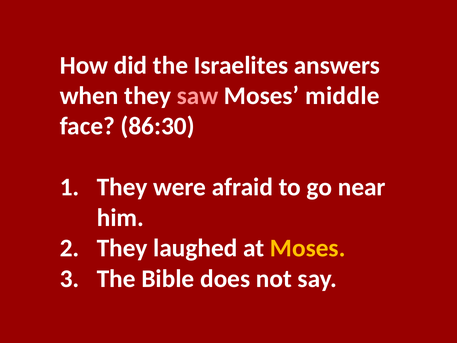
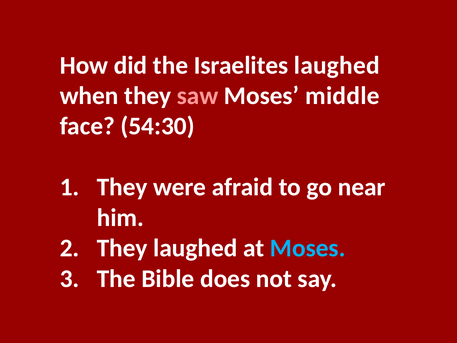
Israelites answers: answers -> laughed
86:30: 86:30 -> 54:30
Moses at (308, 248) colour: yellow -> light blue
